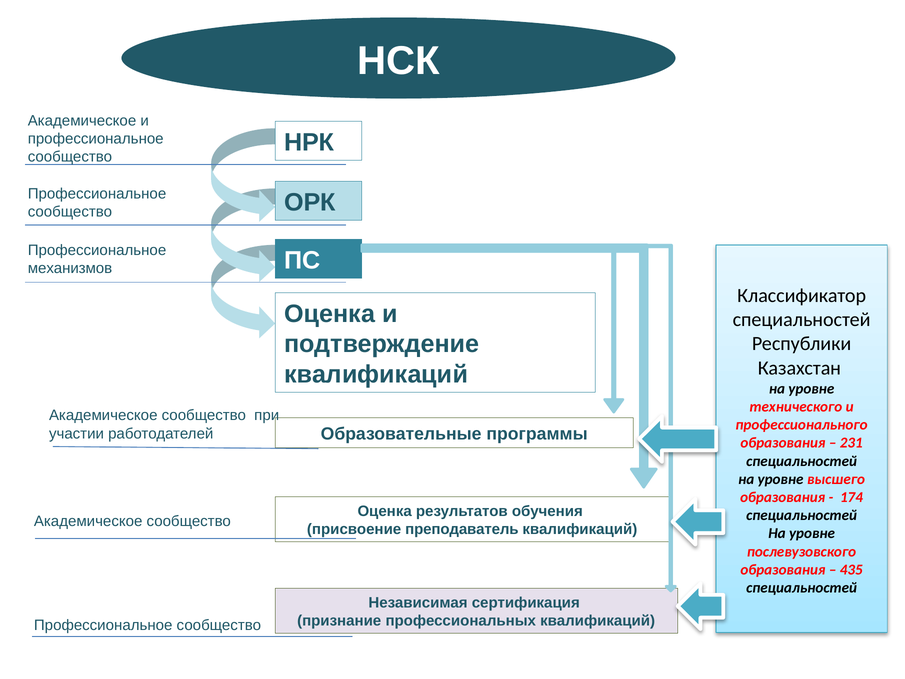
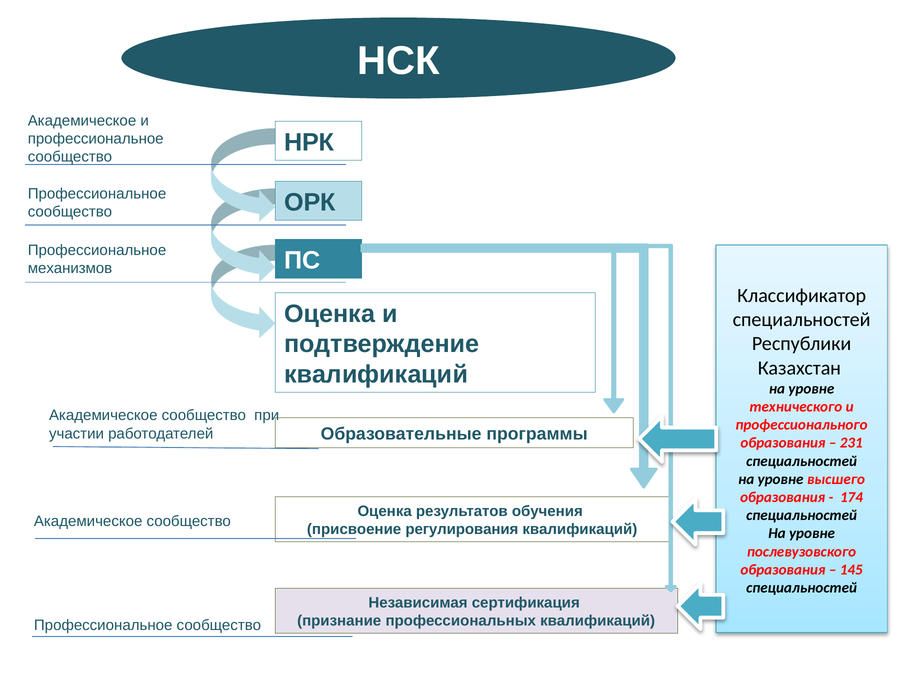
преподаватель: преподаватель -> регулирования
435: 435 -> 145
